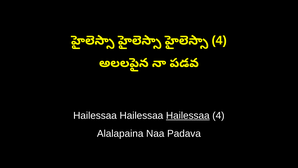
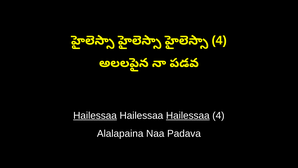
Hailessaa at (95, 115) underline: none -> present
